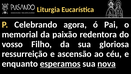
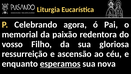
nova underline: present -> none
